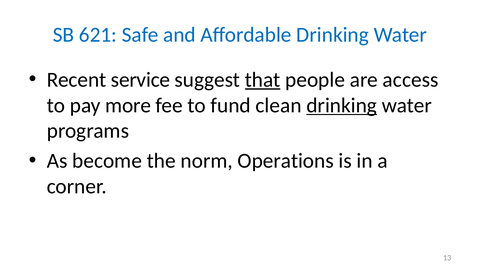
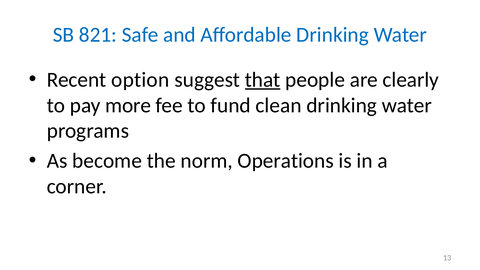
621: 621 -> 821
service: service -> option
access: access -> clearly
drinking at (342, 105) underline: present -> none
